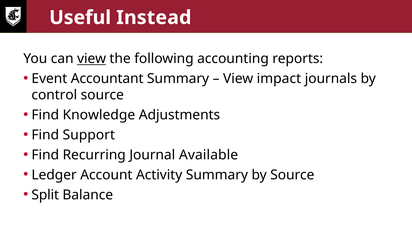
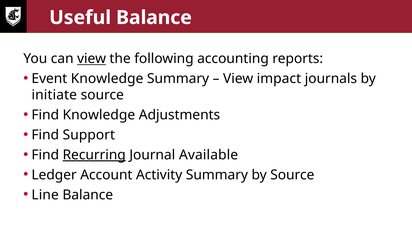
Useful Instead: Instead -> Balance
Event Accountant: Accountant -> Knowledge
control: control -> initiate
Recurring underline: none -> present
Split: Split -> Line
